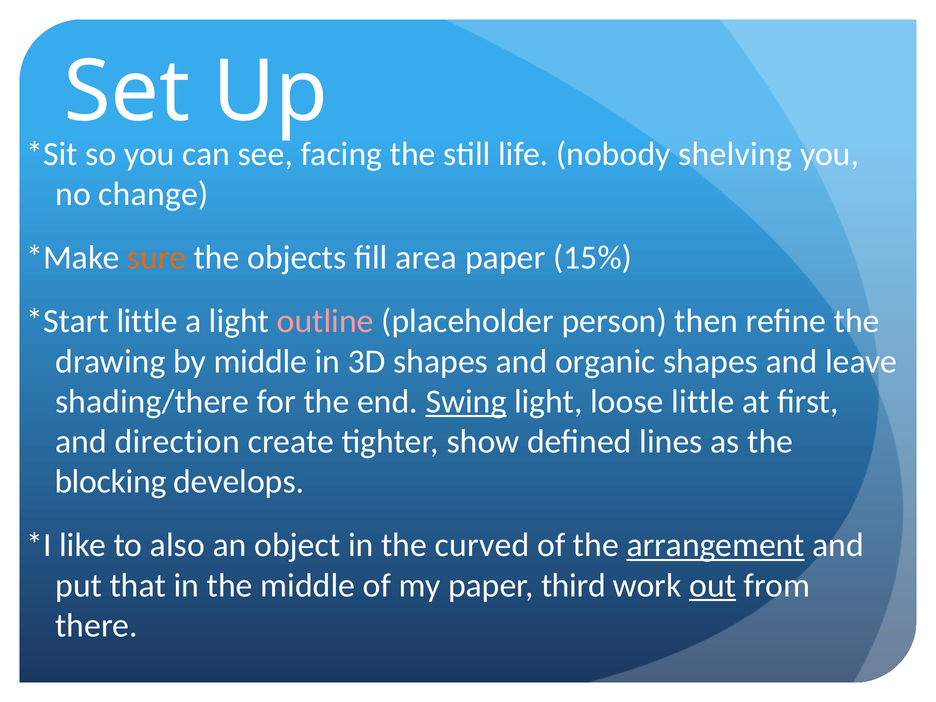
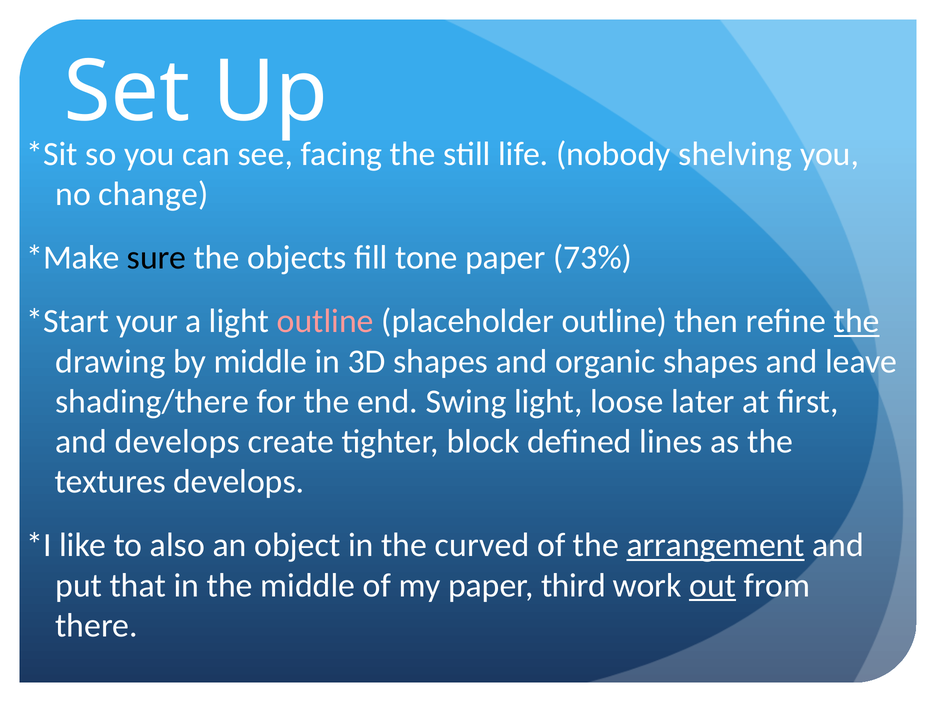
sure colour: orange -> black
area: area -> tone
15%: 15% -> 73%
little at (147, 321): little -> your
placeholder person: person -> outline
the at (857, 321) underline: none -> present
Swing underline: present -> none
loose little: little -> later
and direction: direction -> develops
show: show -> block
blocking: blocking -> textures
